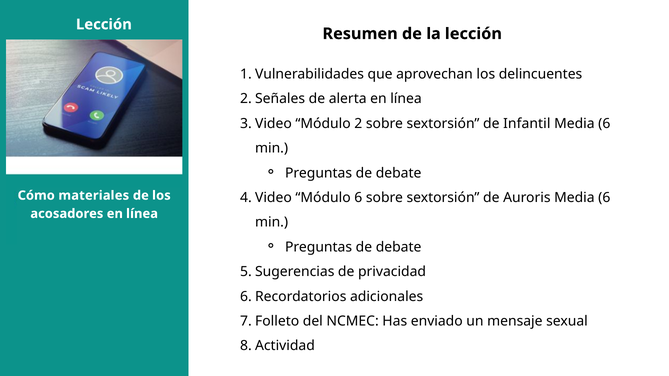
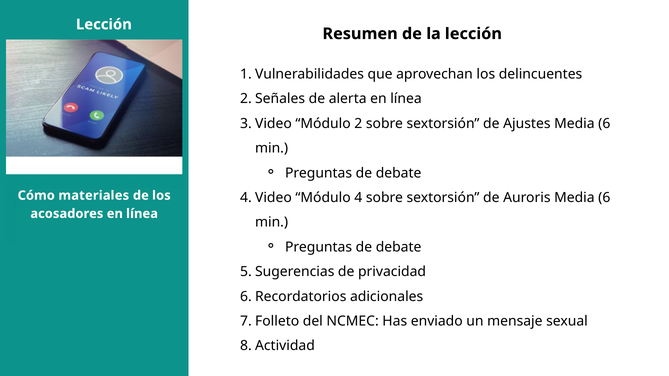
Infantil: Infantil -> Ajustes
Módulo 6: 6 -> 4
